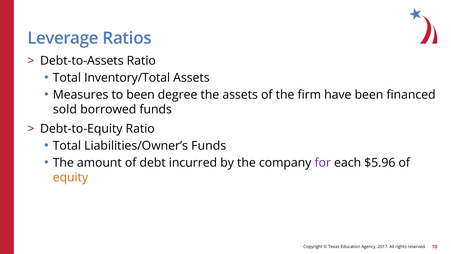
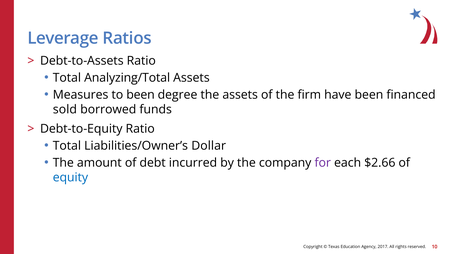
Inventory/Total: Inventory/Total -> Analyzing/Total
Liabilities/Owner’s Funds: Funds -> Dollar
$5.96: $5.96 -> $2.66
equity colour: orange -> blue
